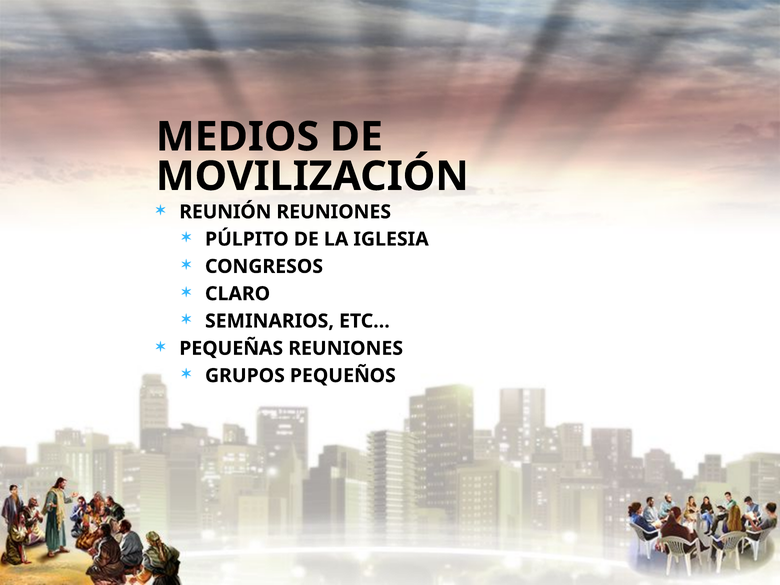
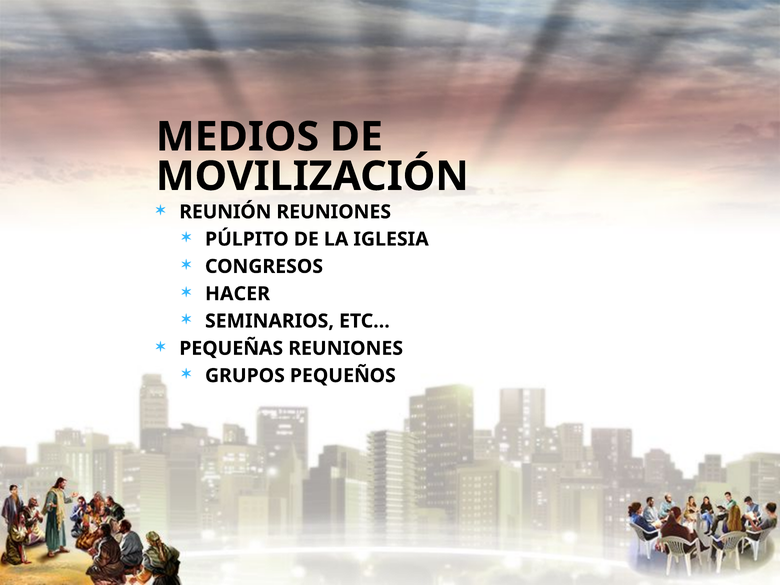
CLARO: CLARO -> HACER
